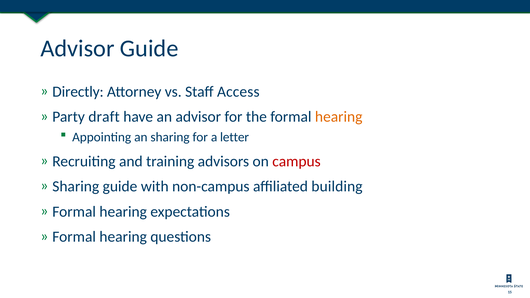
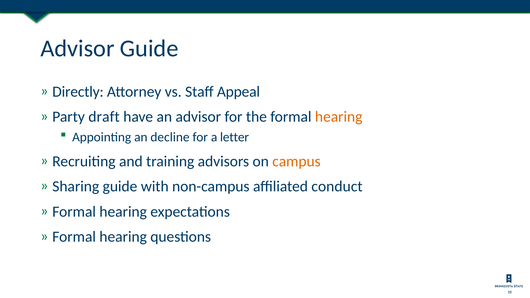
Access: Access -> Appeal
an sharing: sharing -> decline
campus colour: red -> orange
building: building -> conduct
